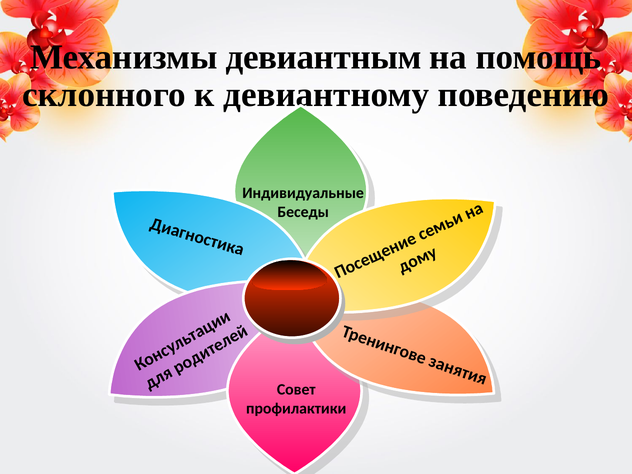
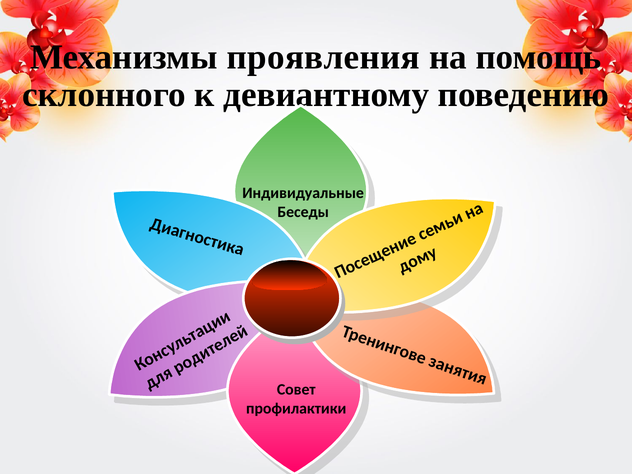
девиантным: девиантным -> проявления
